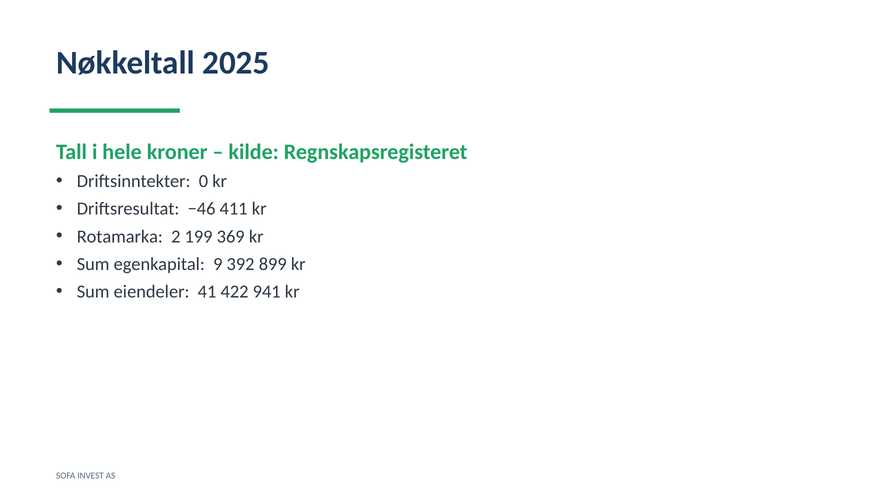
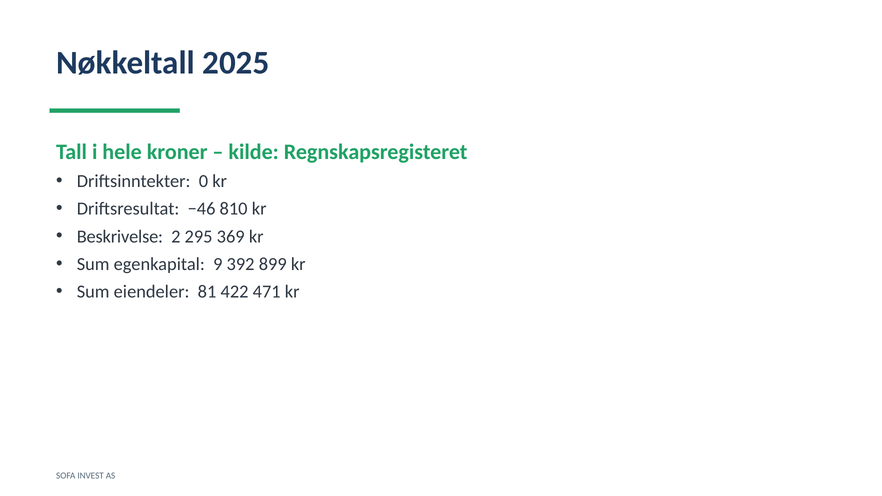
411: 411 -> 810
Rotamarka: Rotamarka -> Beskrivelse
199: 199 -> 295
41: 41 -> 81
941: 941 -> 471
